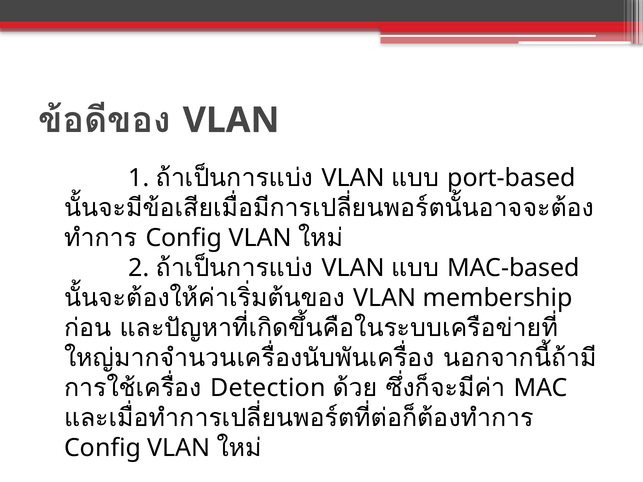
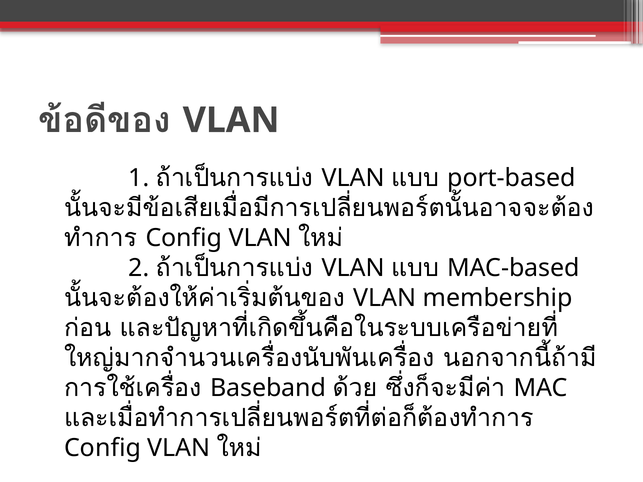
Detection: Detection -> Baseband
